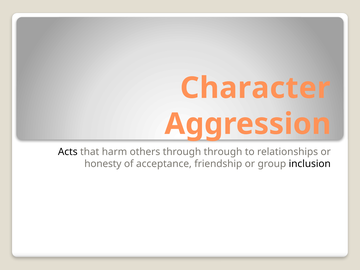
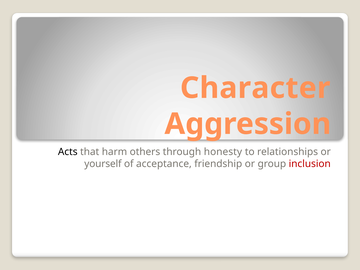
through through: through -> honesty
honesty: honesty -> yourself
inclusion colour: black -> red
